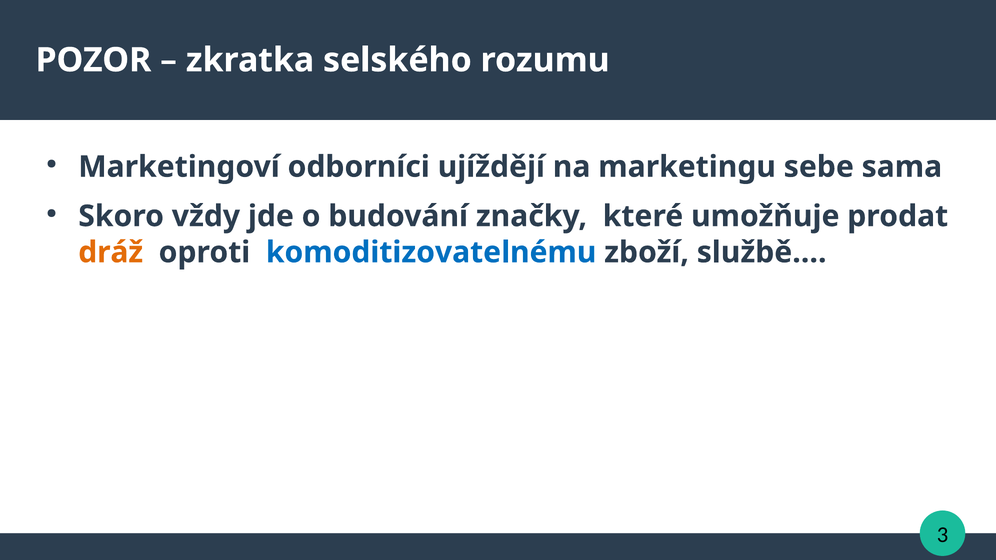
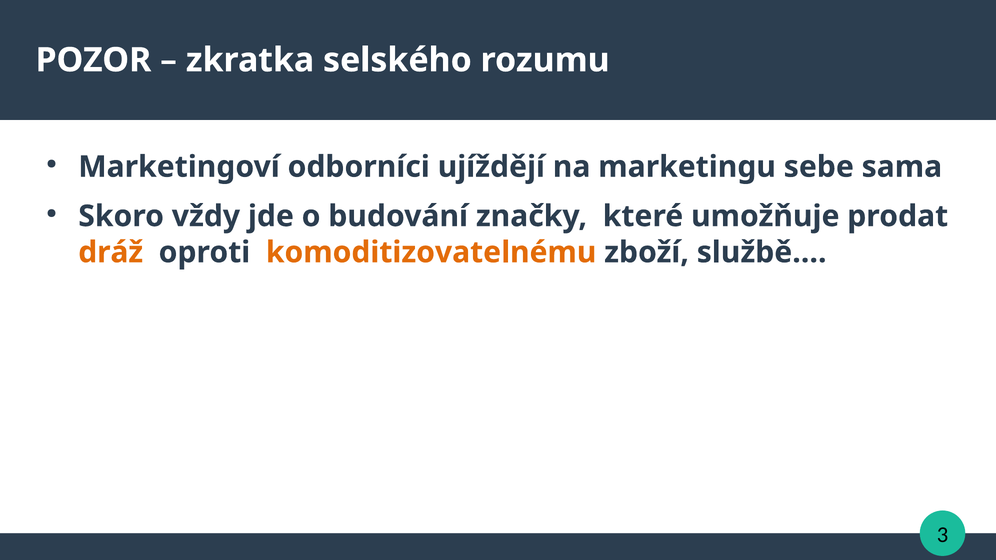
komoditizovatelnému colour: blue -> orange
